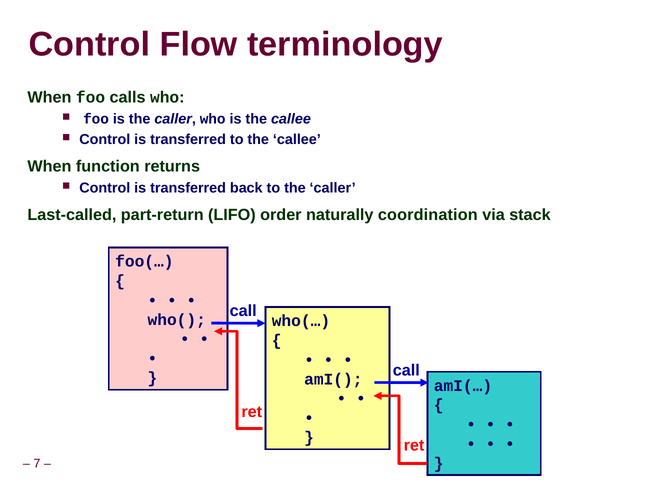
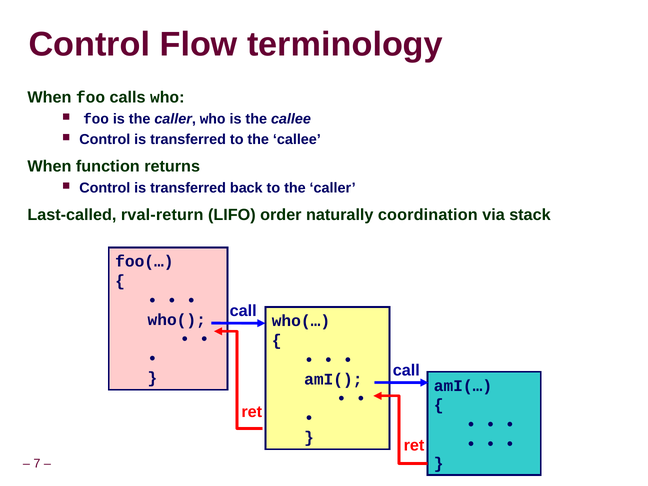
part-return: part-return -> rval-return
